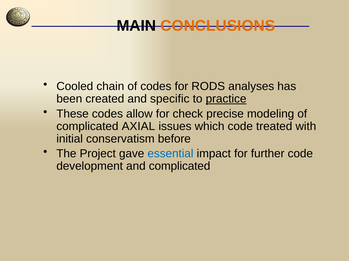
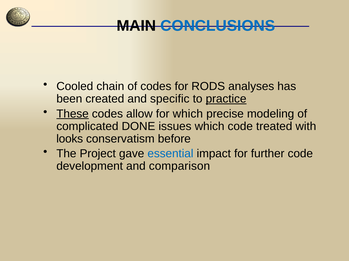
CONCLUSIONS colour: orange -> blue
These underline: none -> present
for check: check -> which
AXIAL: AXIAL -> DONE
initial: initial -> looks
and complicated: complicated -> comparison
